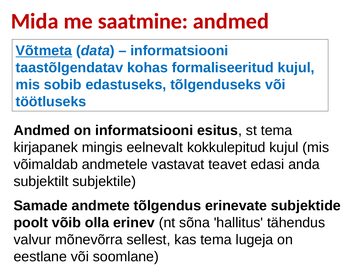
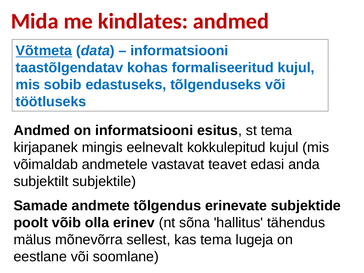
saatmine: saatmine -> kindlates
valvur: valvur -> mälus
